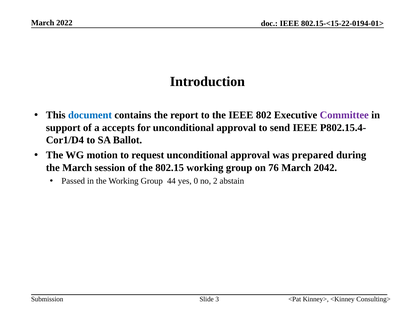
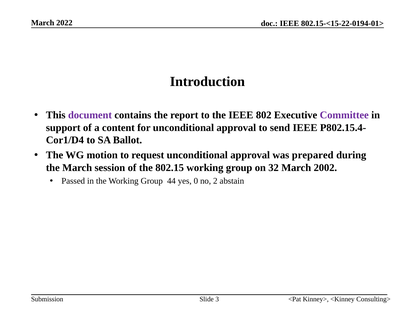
document colour: blue -> purple
accepts: accepts -> content
76: 76 -> 32
2042: 2042 -> 2002
